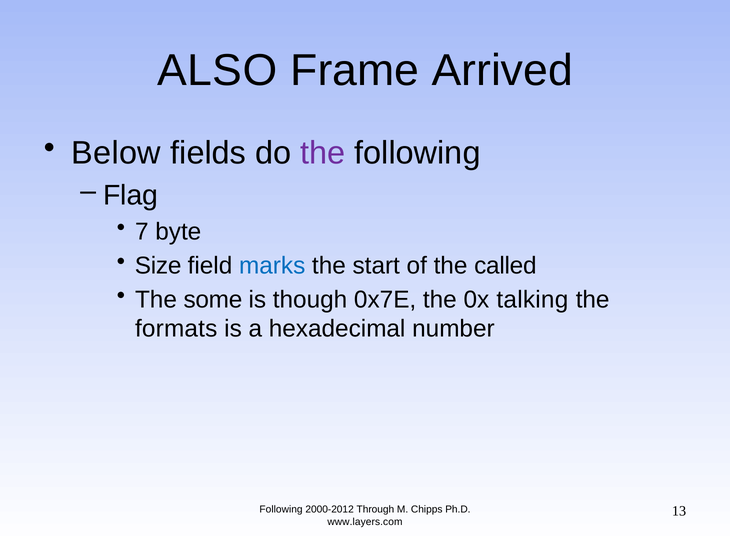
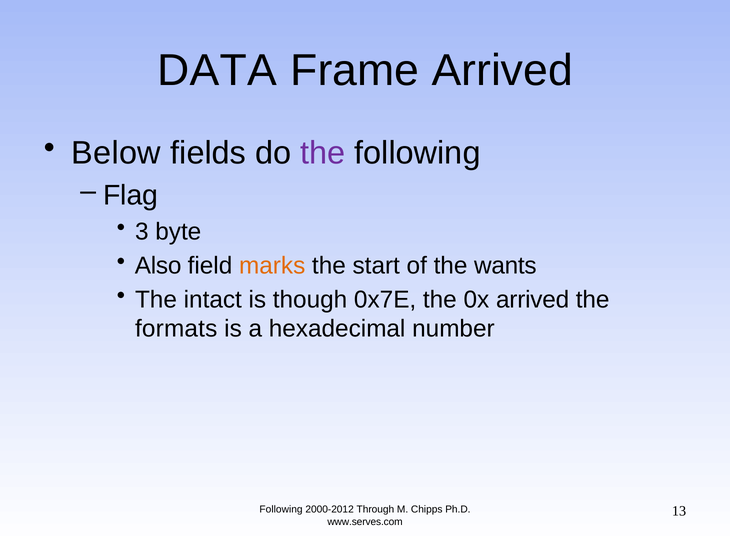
ALSO: ALSO -> DATA
7: 7 -> 3
Size: Size -> Also
marks colour: blue -> orange
called: called -> wants
some: some -> intact
0x talking: talking -> arrived
www.layers.com: www.layers.com -> www.serves.com
